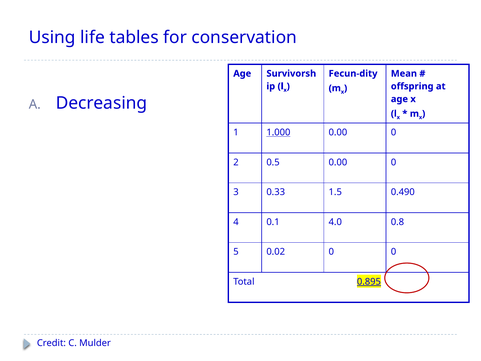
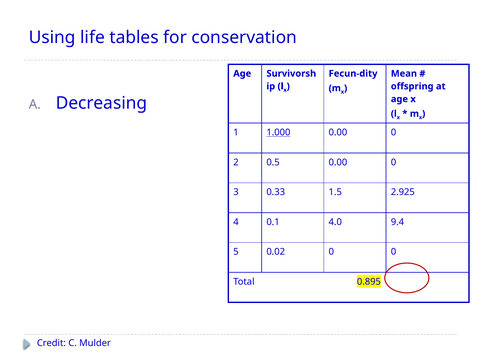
0.490: 0.490 -> 2.925
0.8: 0.8 -> 9.4
0.895 underline: present -> none
